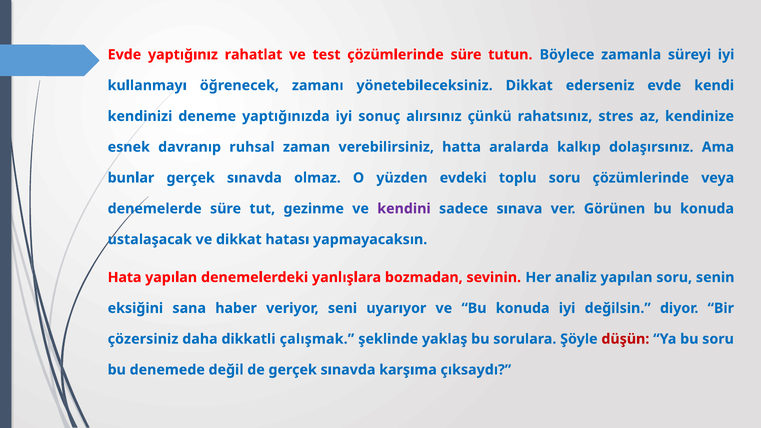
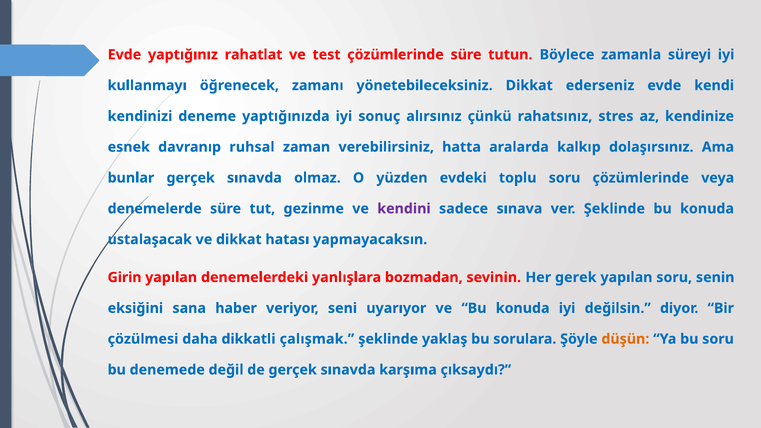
ver Görünen: Görünen -> Şeklinde
Hata: Hata -> Girin
analiz: analiz -> gerek
çözersiniz: çözersiniz -> çözülmesi
düşün colour: red -> orange
